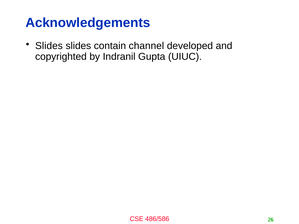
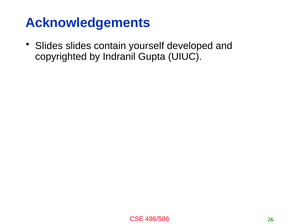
channel: channel -> yourself
